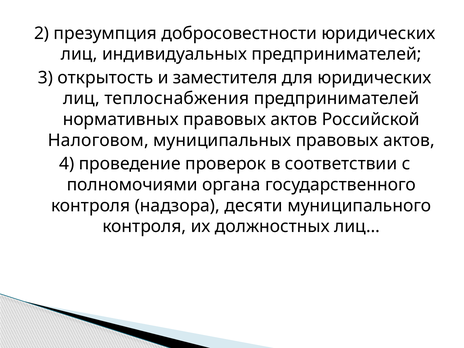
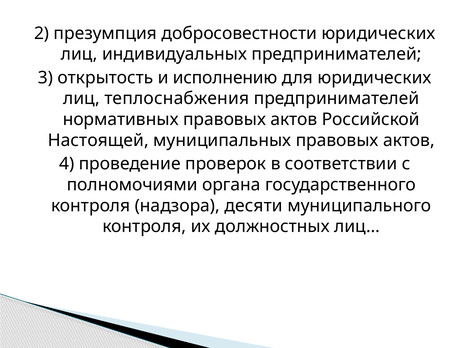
заместителя: заместителя -> исполнению
Налоговом: Налоговом -> Настоящей
